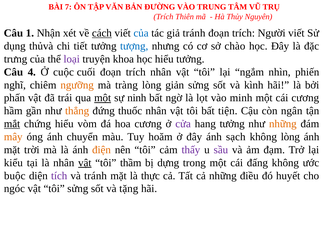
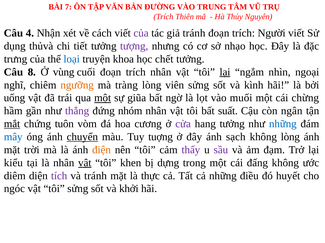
1: 1 -> 4
cách underline: present -> none
của at (141, 33) colour: blue -> purple
tượng colour: blue -> purple
chào: chào -> nhạo
loại colour: purple -> blue
học hiểu: hiểu -> chết
4: 4 -> 8
cuộc: cuộc -> vùng
lại at (225, 72) underline: none -> present
phiến: phiến -> ngoại
giản: giản -> viên
phấn: phấn -> uống
ninh: ninh -> giũa
minh: minh -> muối
cái cương: cương -> chừng
thẳng colour: orange -> purple
thuốc: thuốc -> nhóm
tiện: tiện -> suất
chứng hiểu: hiểu -> tuôn
những at (283, 124) colour: orange -> blue
mây colour: orange -> blue
chuyển underline: none -> present
hoăm: hoăm -> tuợng
thầm: thầm -> khen
buộc: buộc -> diêm
tặng: tặng -> khởi
